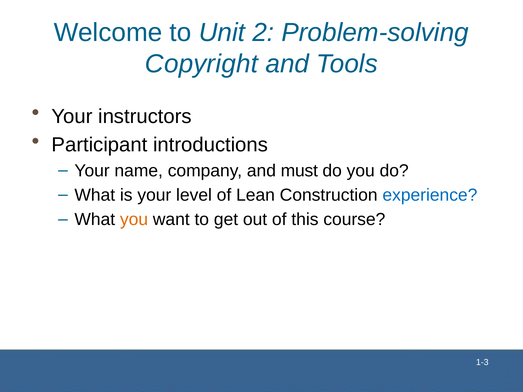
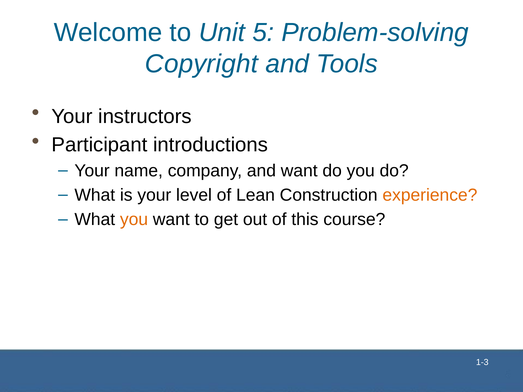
2: 2 -> 5
and must: must -> want
experience colour: blue -> orange
